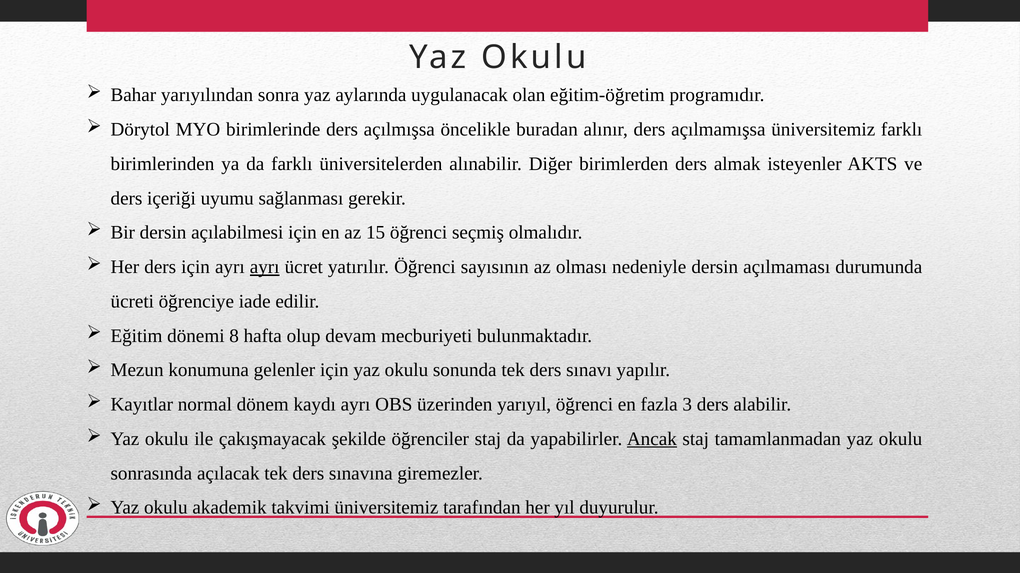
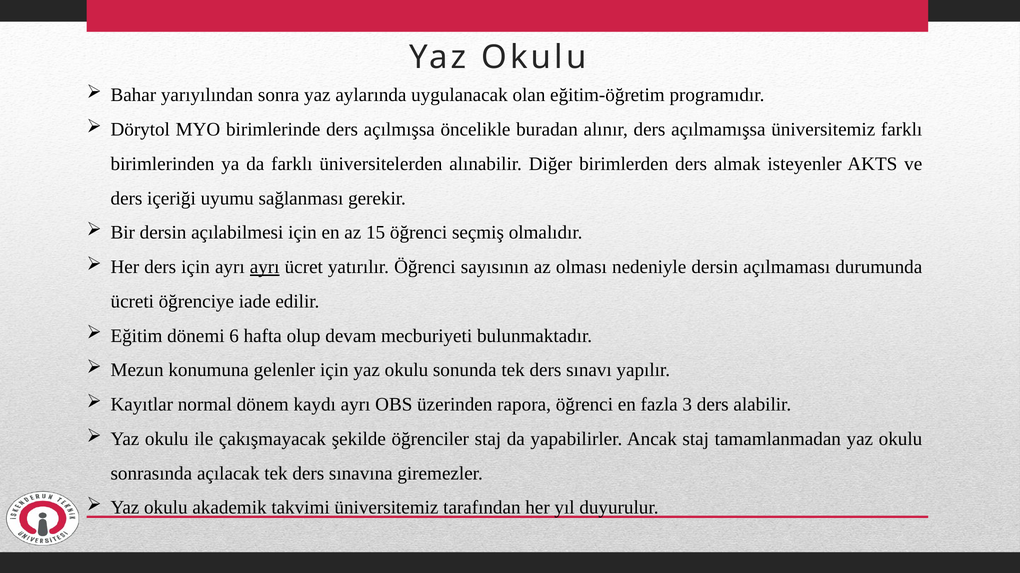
8: 8 -> 6
yarıyıl: yarıyıl -> rapora
Ancak underline: present -> none
